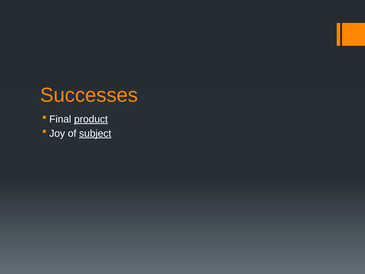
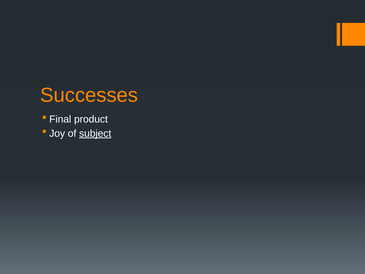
product underline: present -> none
